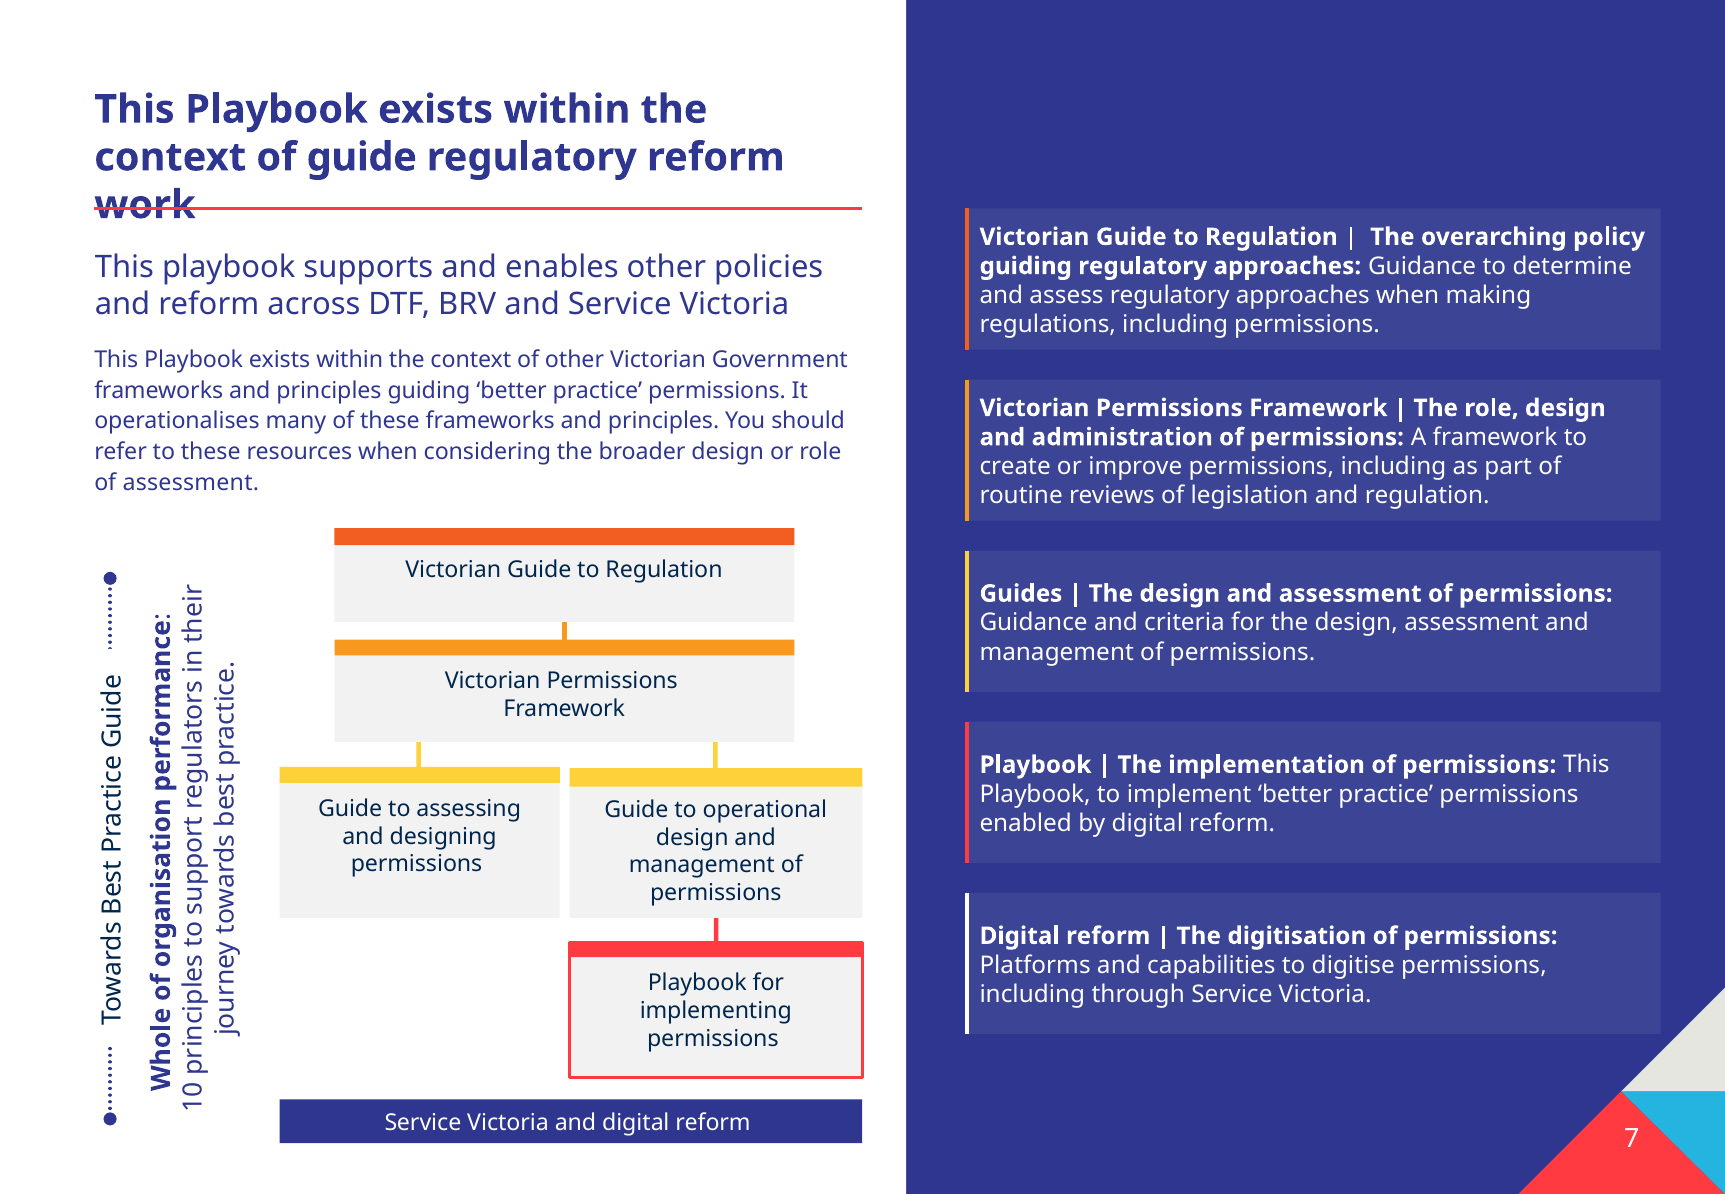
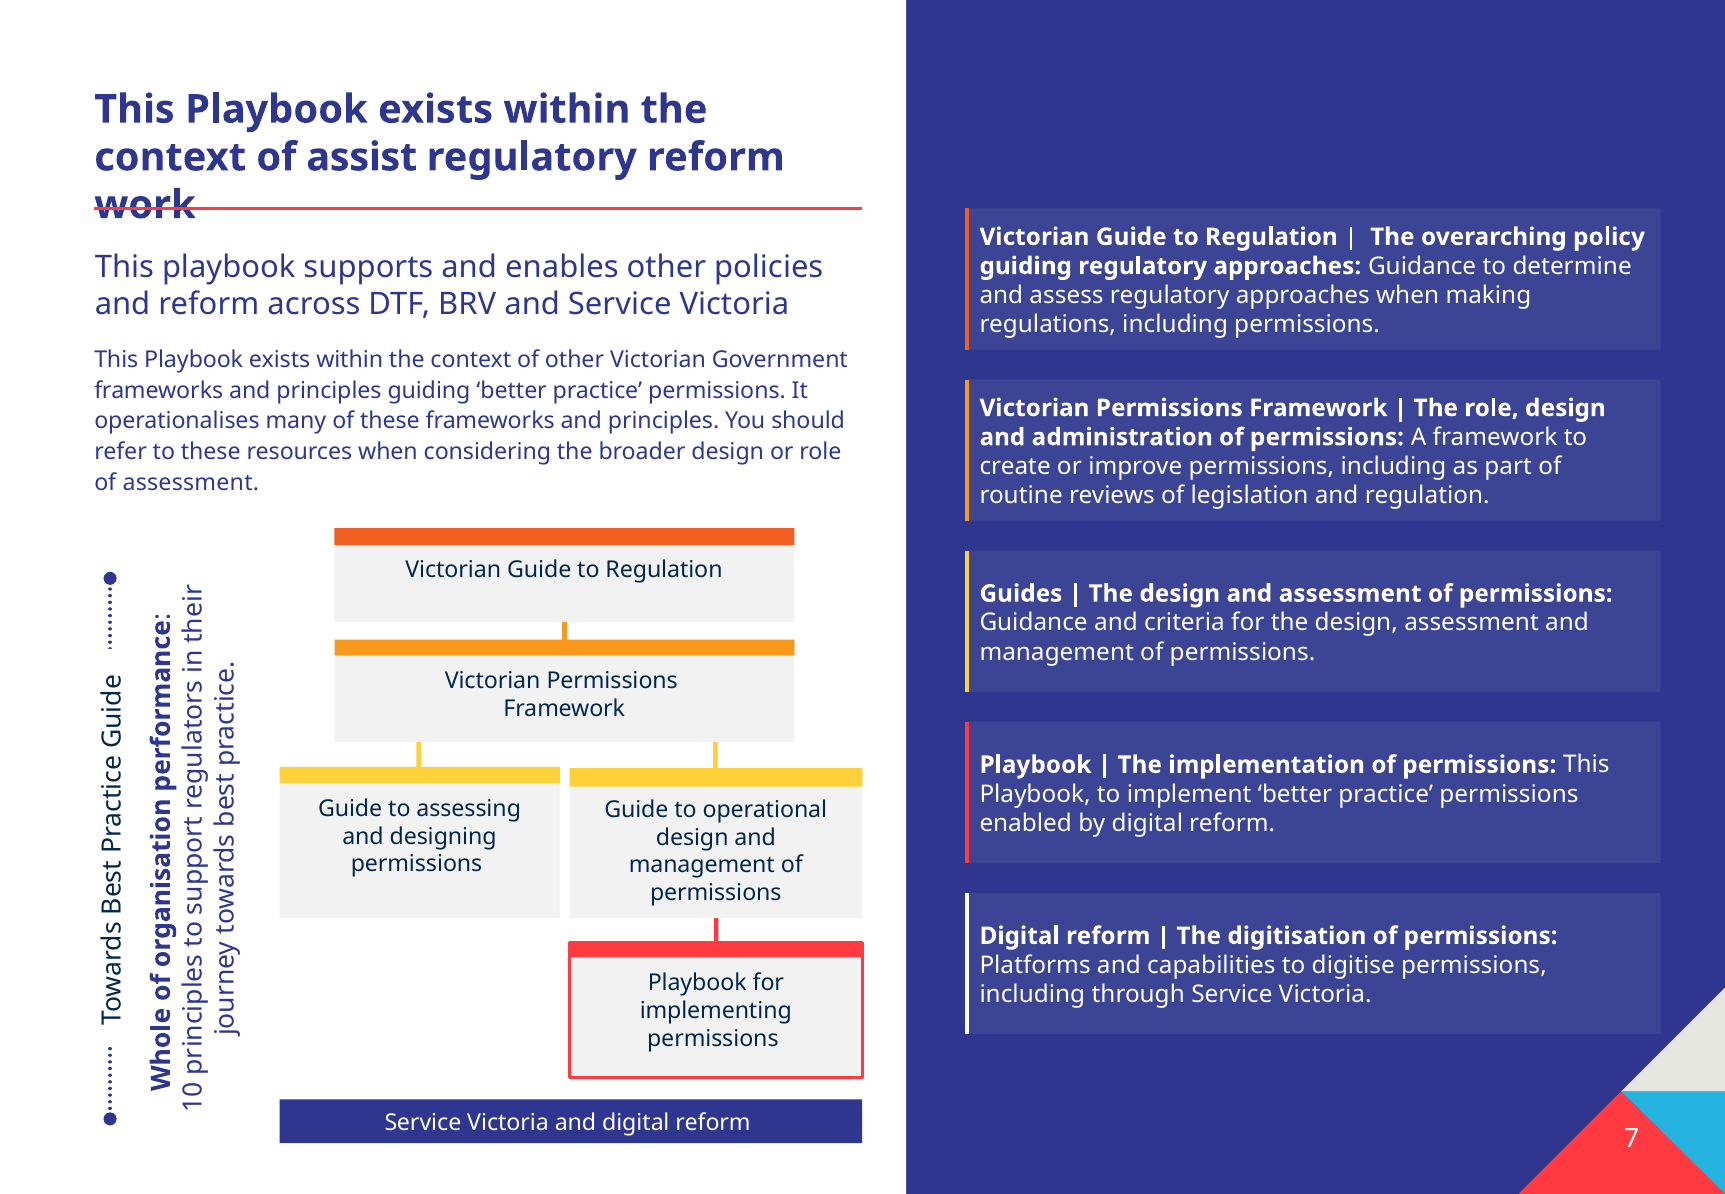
of guide: guide -> assist
